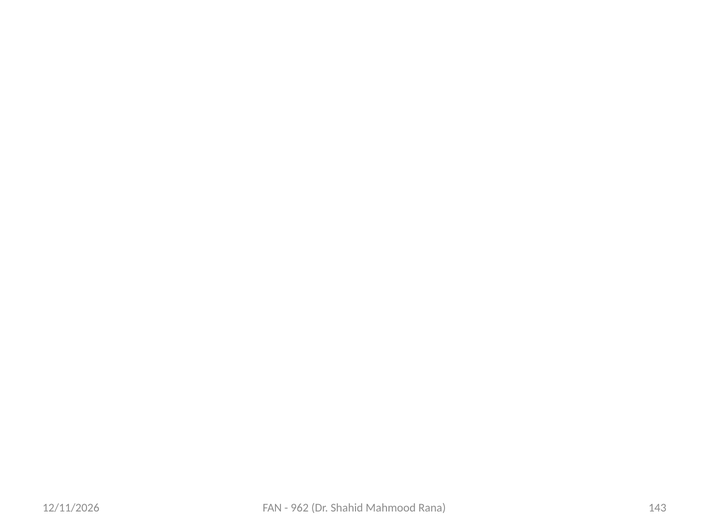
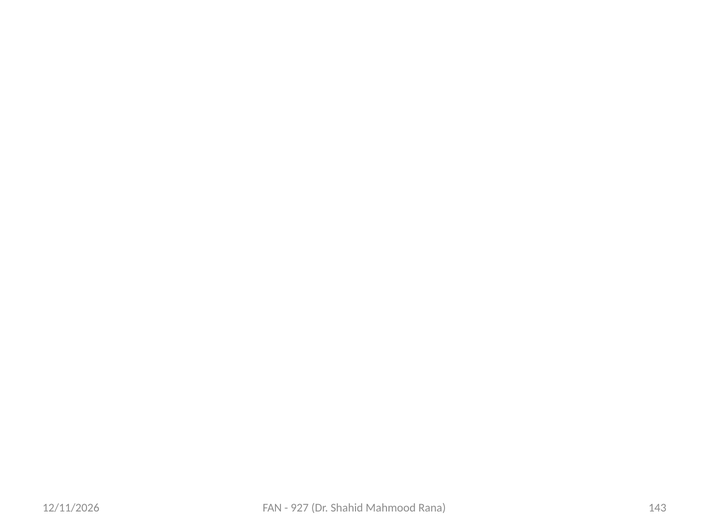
962: 962 -> 927
